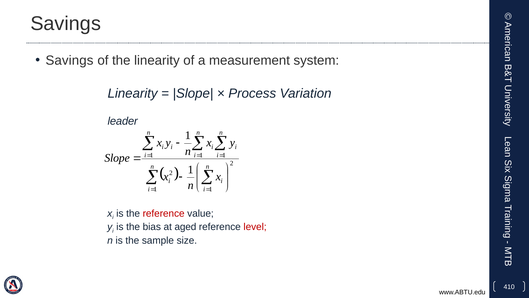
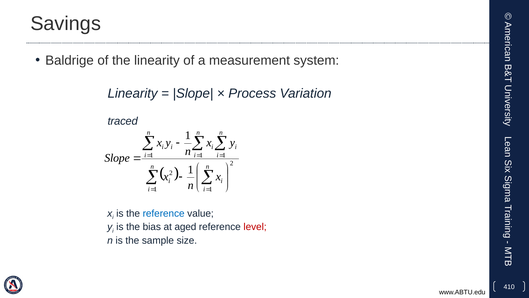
Savings at (69, 60): Savings -> Baldrige
leader: leader -> traced
reference at (164, 213) colour: red -> blue
